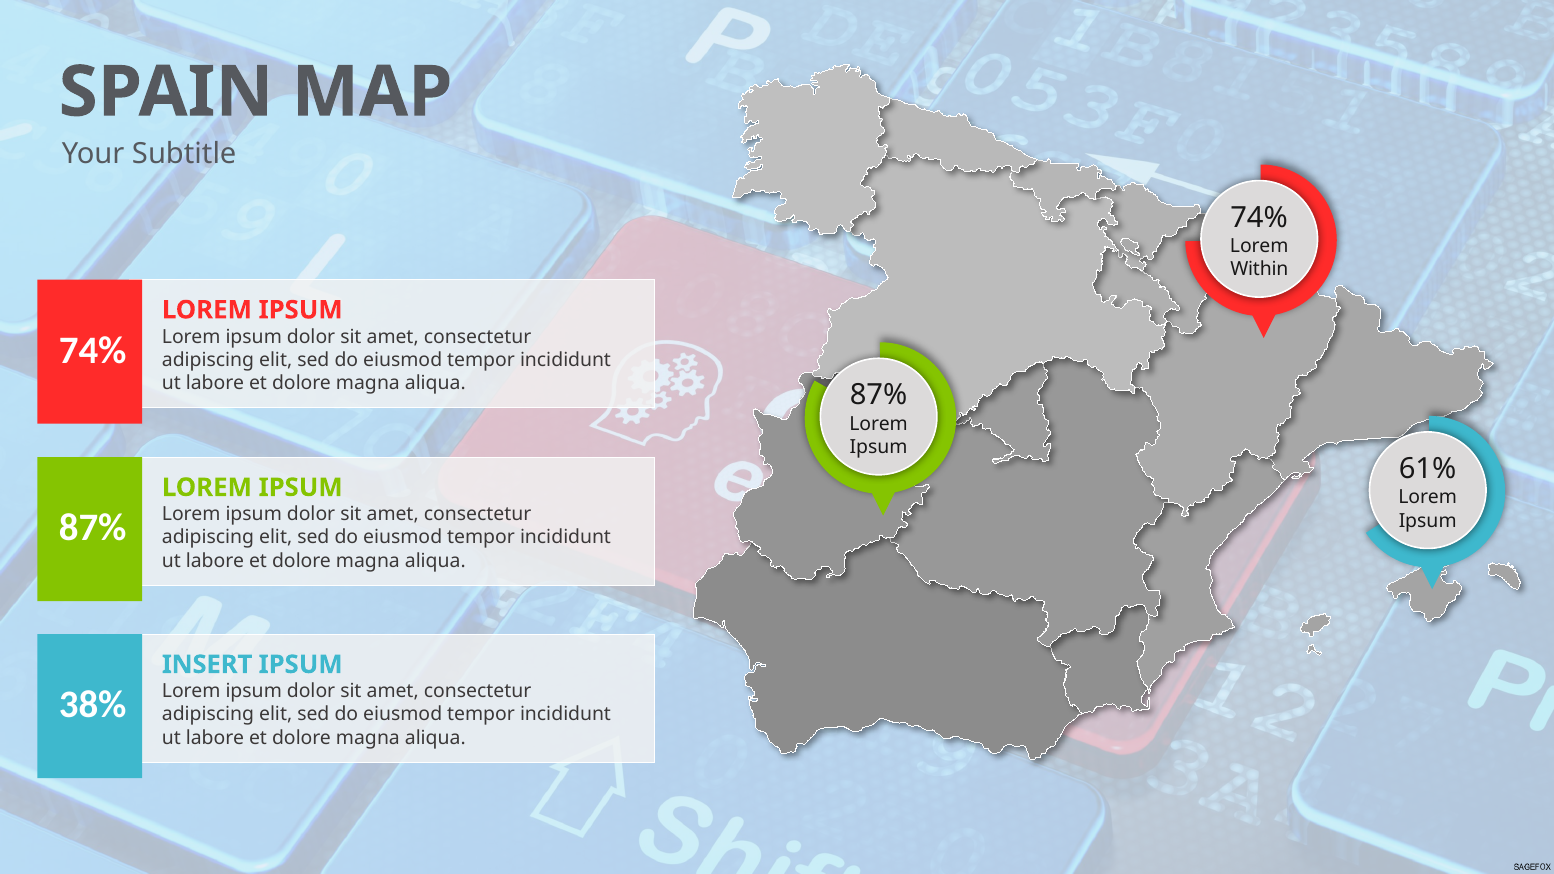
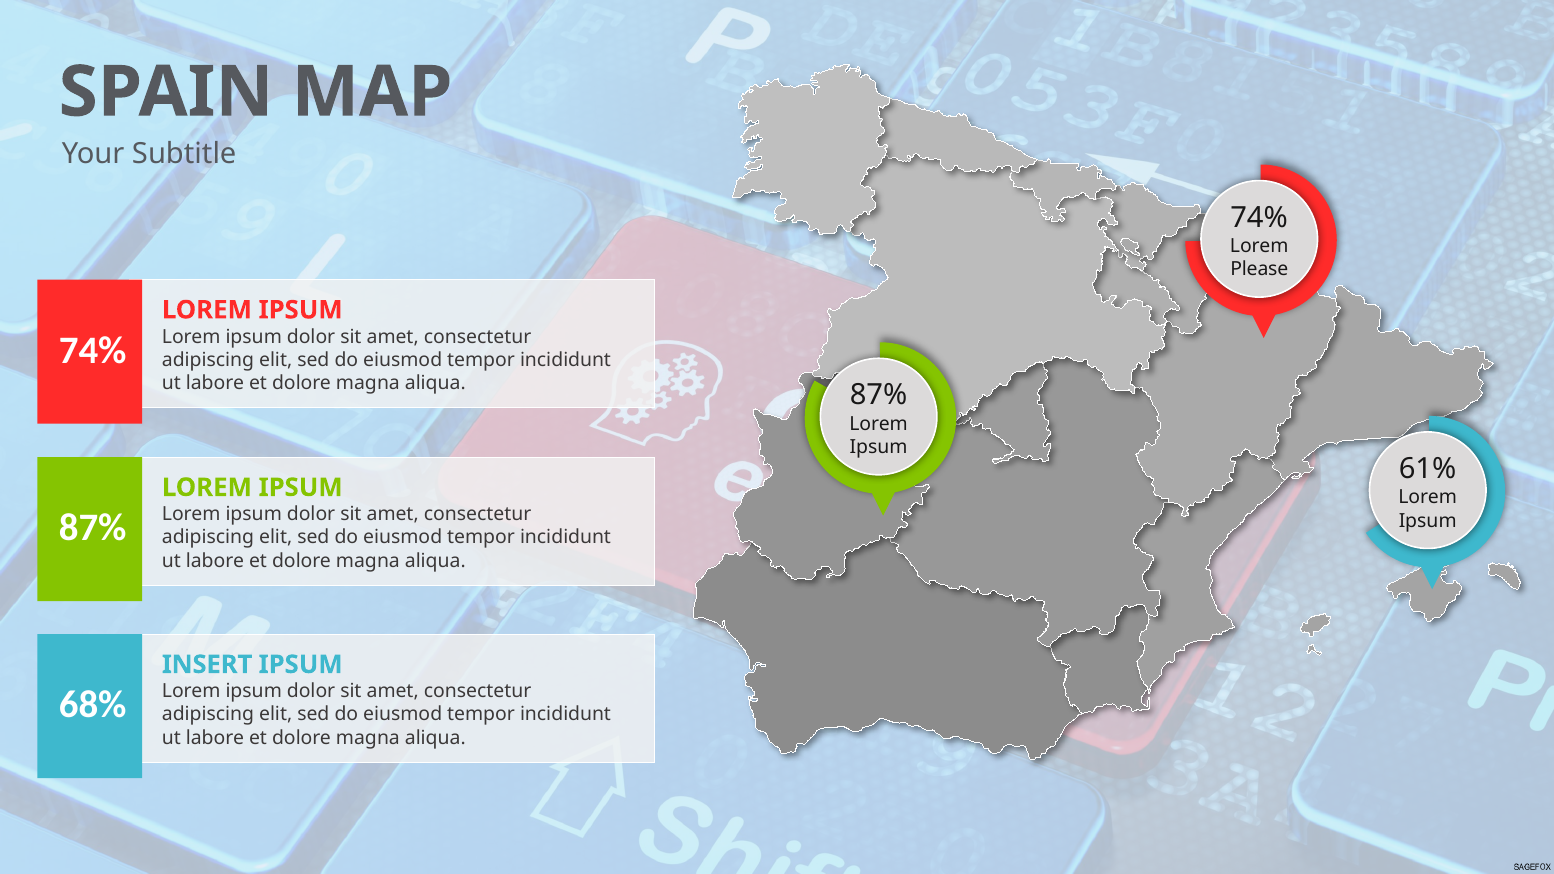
Within: Within -> Please
38%: 38% -> 68%
